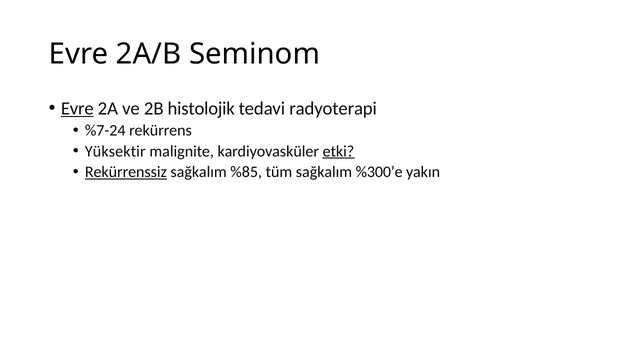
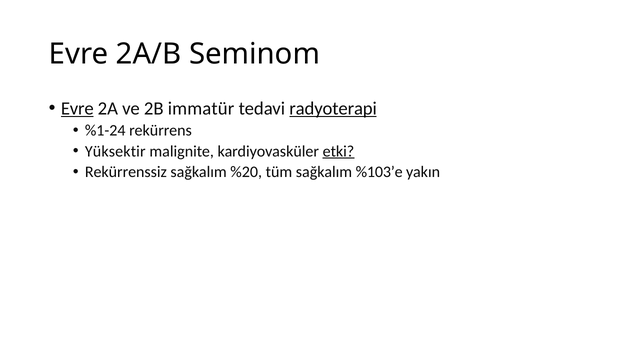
histolojik: histolojik -> immatür
radyoterapi underline: none -> present
%7-24: %7-24 -> %1-24
Rekürrenssiz underline: present -> none
%85: %85 -> %20
%300’e: %300’e -> %103’e
